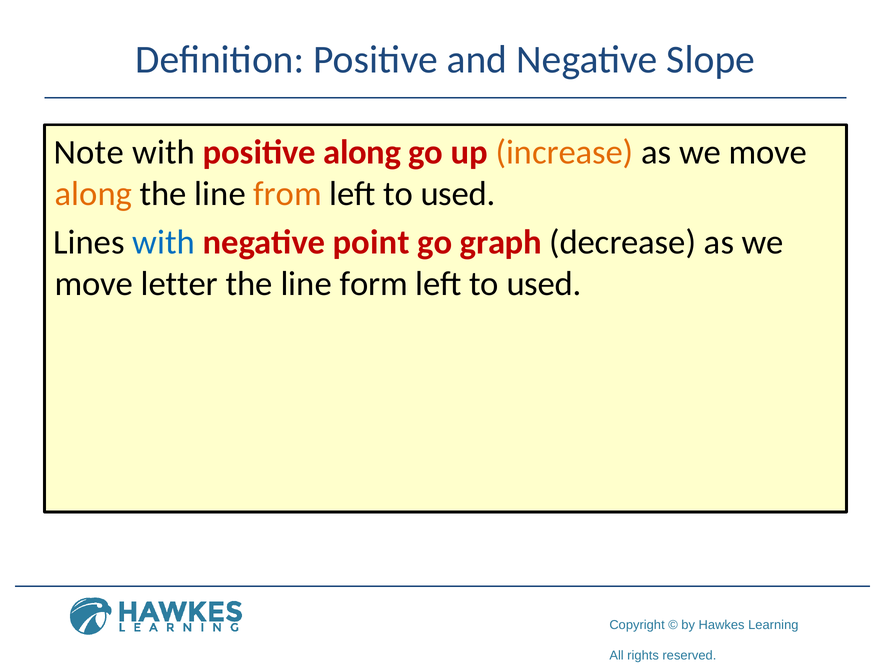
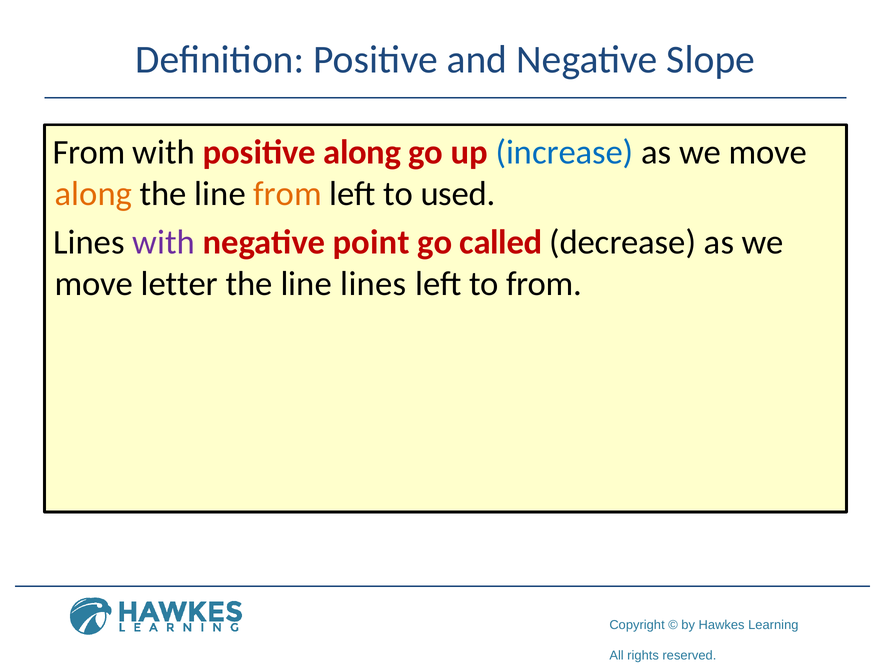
Note at (89, 152): Note -> From
increase colour: orange -> blue
with at (164, 242) colour: blue -> purple
graph: graph -> called
line form: form -> lines
used at (544, 284): used -> from
